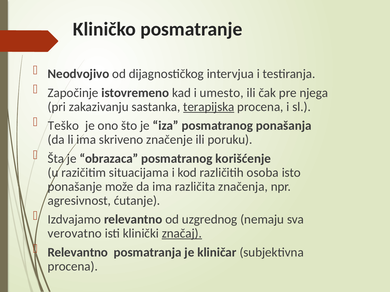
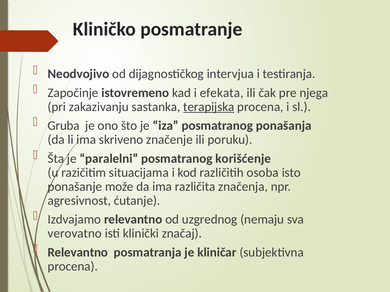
umesto: umesto -> efekata
Teško: Teško -> Gruba
obrazaca: obrazaca -> paralelni
značaj underline: present -> none
